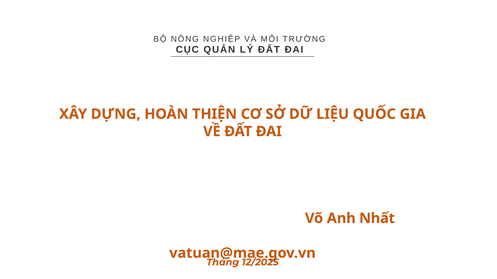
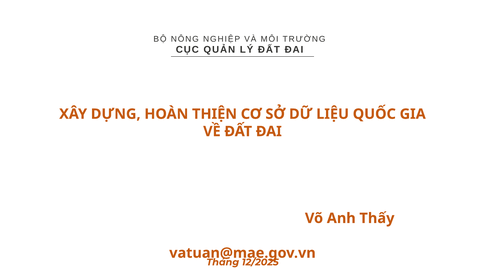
Nhất: Nhất -> Thấy
